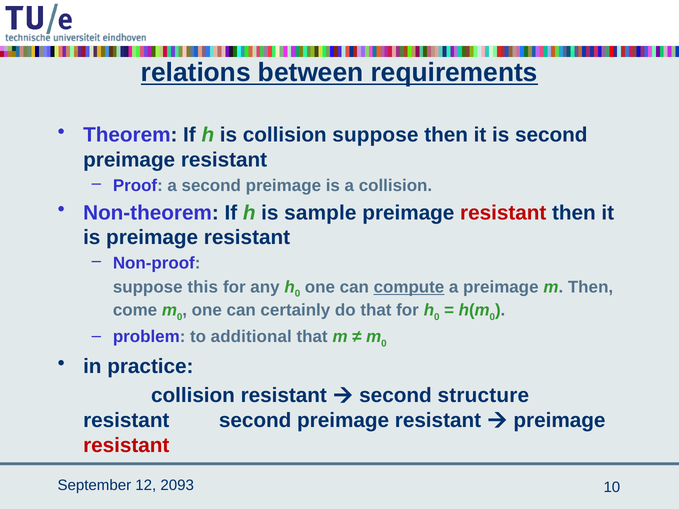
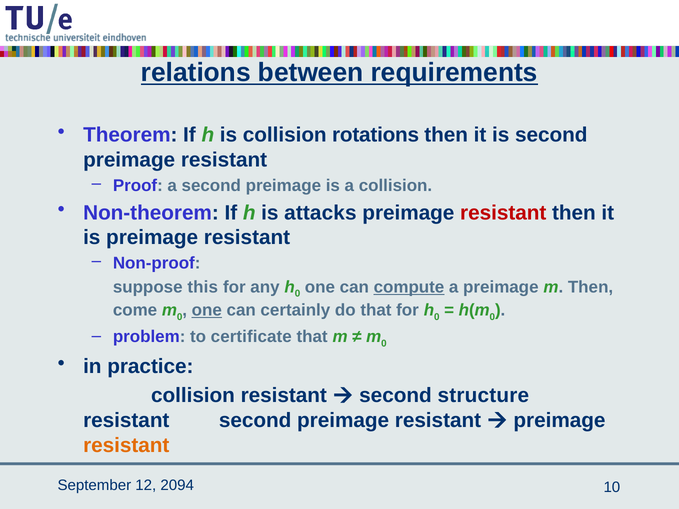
collision suppose: suppose -> rotations
sample: sample -> attacks
one at (207, 310) underline: none -> present
additional: additional -> certificate
resistant at (126, 446) colour: red -> orange
2093: 2093 -> 2094
